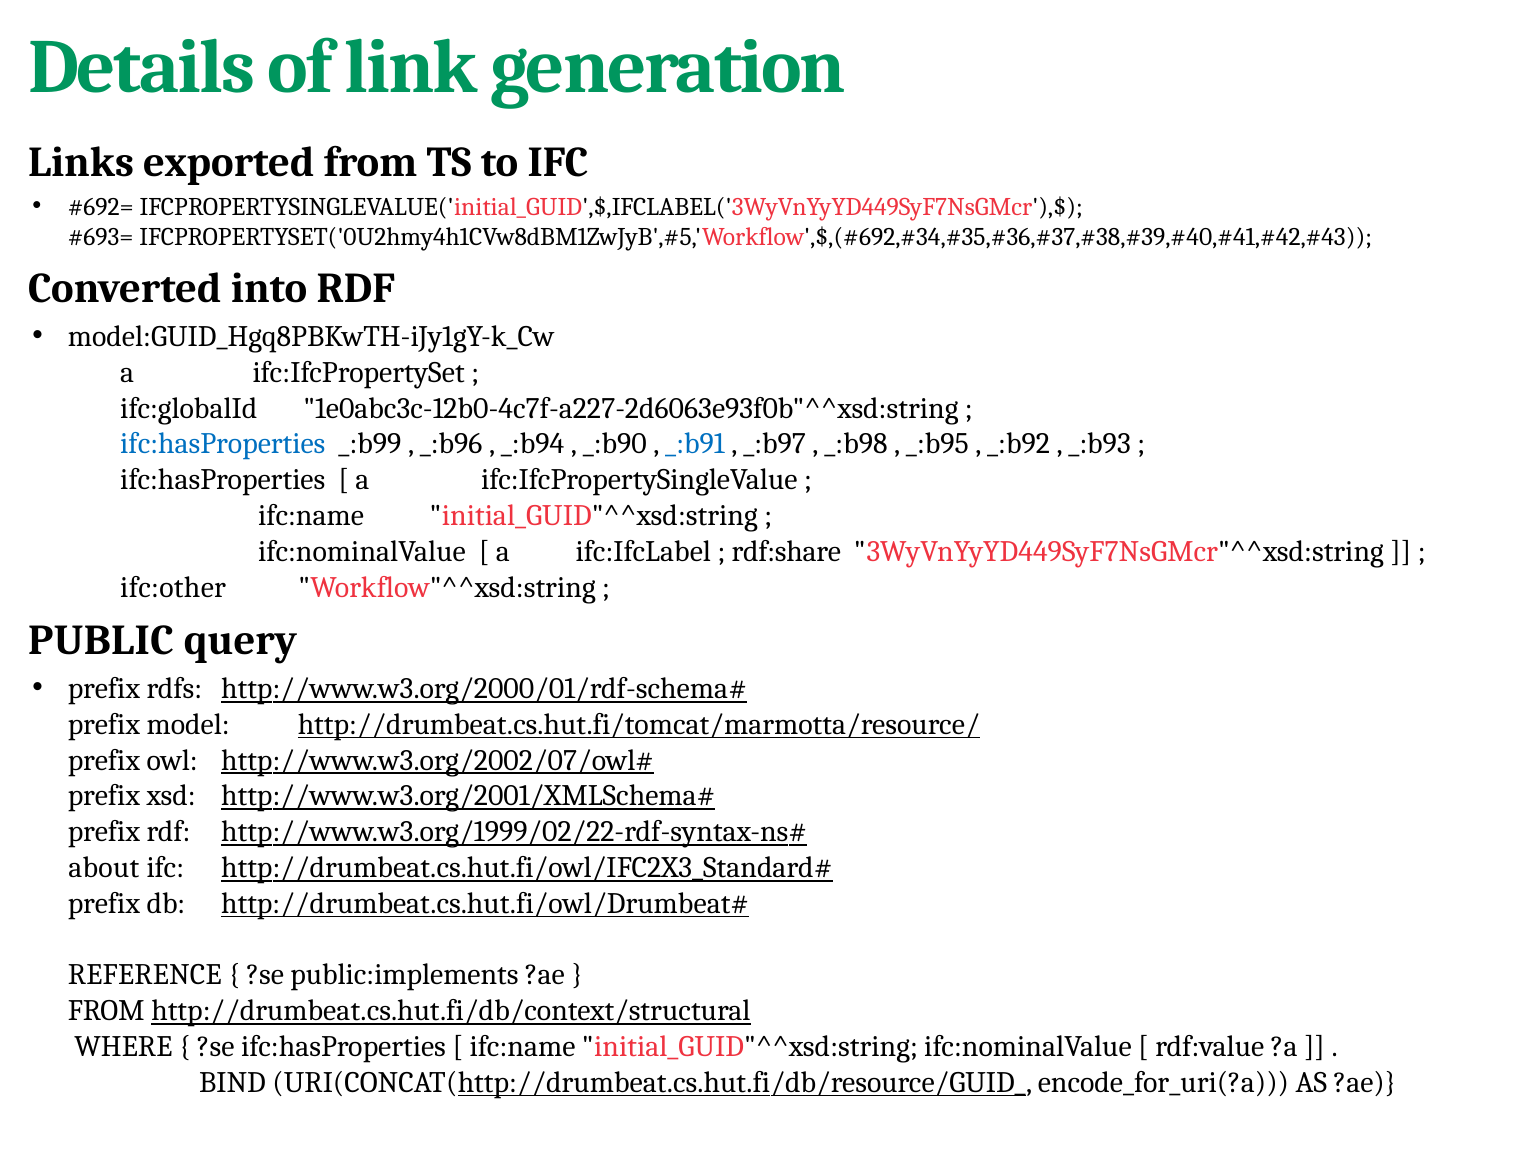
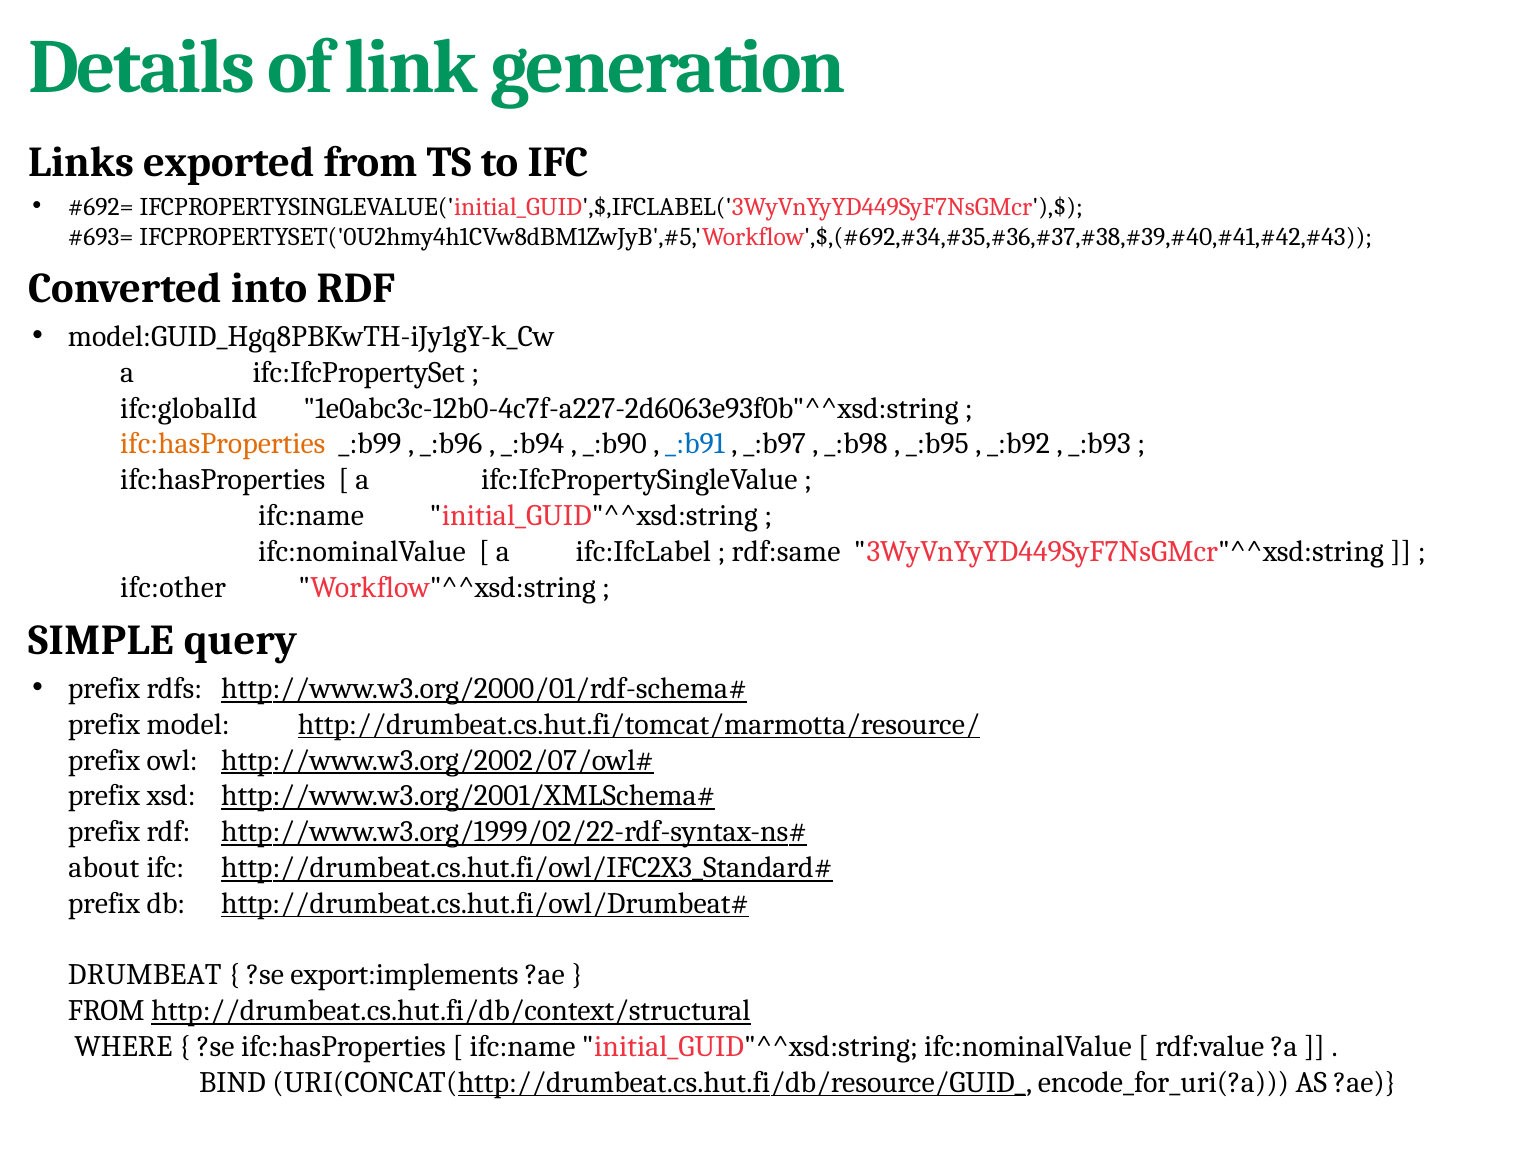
ifc:hasProperties at (223, 444) colour: blue -> orange
rdf:share: rdf:share -> rdf:same
PUBLIC: PUBLIC -> SIMPLE
REFERENCE: REFERENCE -> DRUMBEAT
public:implements: public:implements -> export:implements
